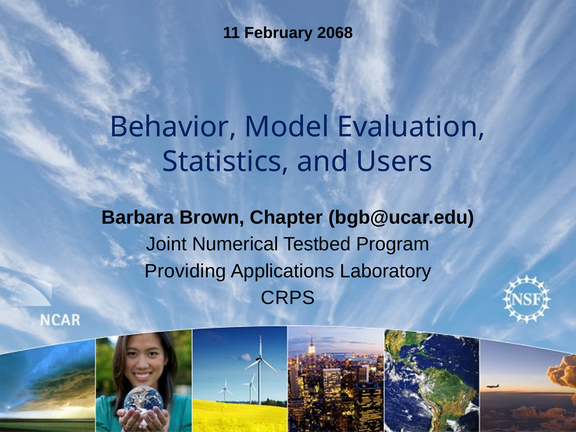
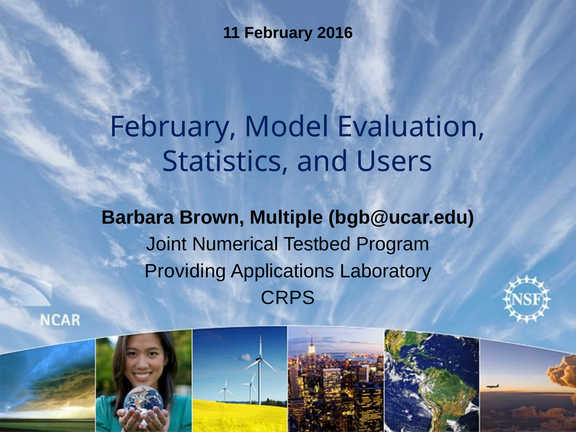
2068: 2068 -> 2016
Behavior at (173, 127): Behavior -> February
Chapter: Chapter -> Multiple
